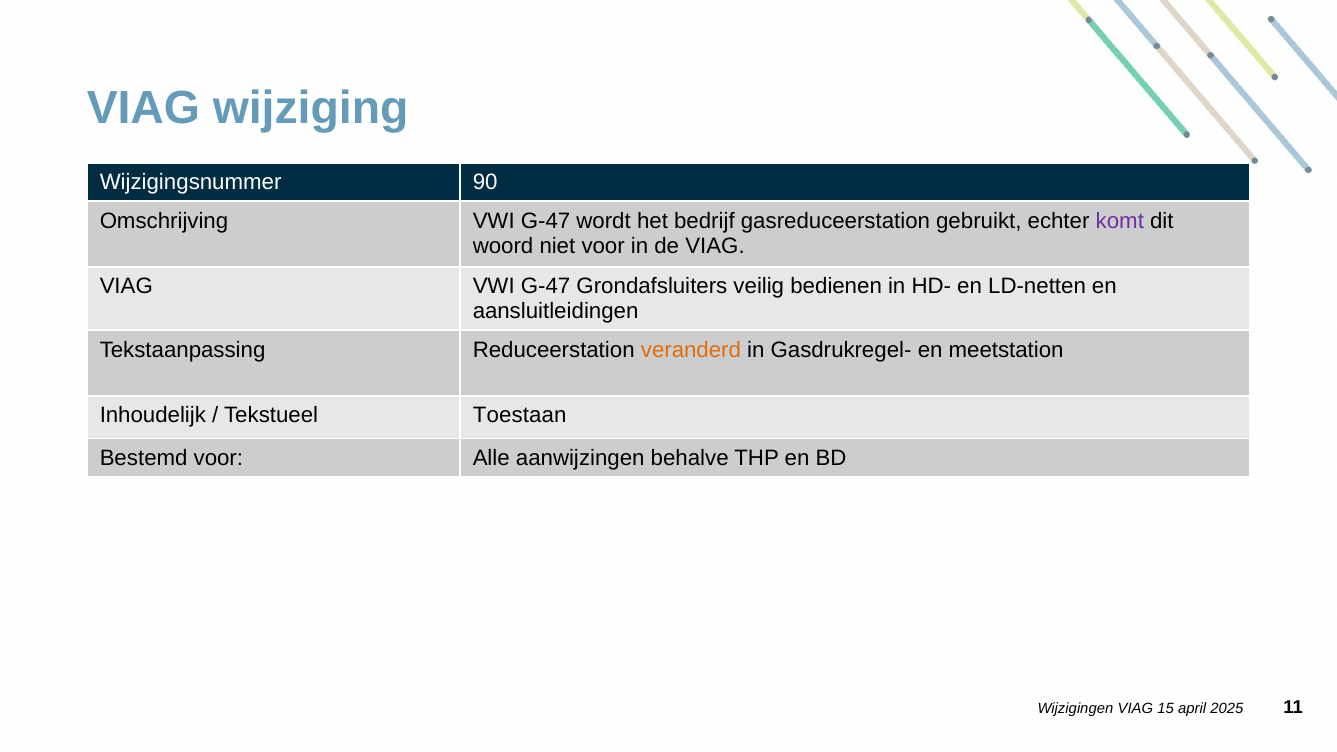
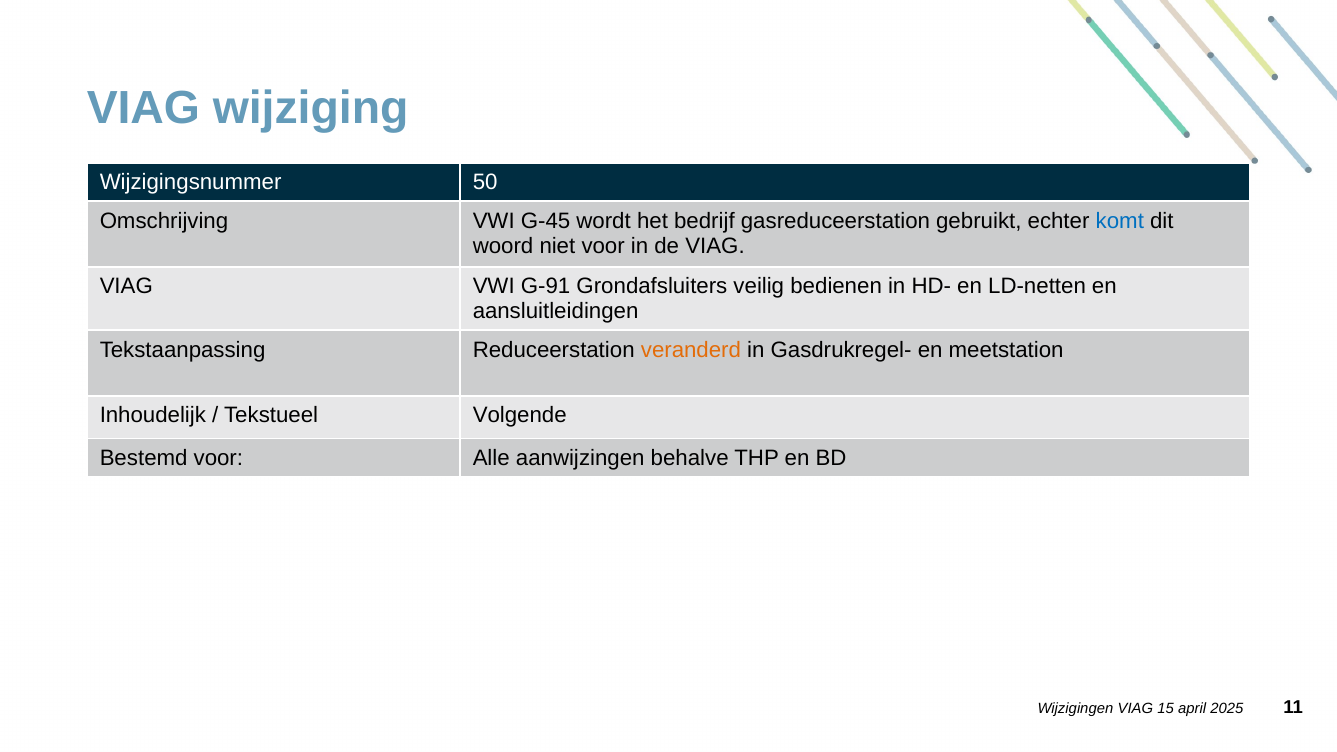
90: 90 -> 50
Omschrijving VWI G-47: G-47 -> G-45
komt colour: purple -> blue
VIAG VWI G-47: G-47 -> G-91
Toestaan: Toestaan -> Volgende
